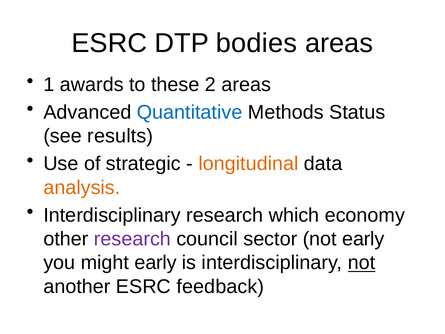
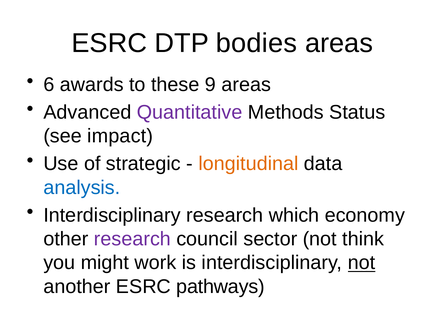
1: 1 -> 6
2: 2 -> 9
Quantitative colour: blue -> purple
results: results -> impact
analysis colour: orange -> blue
not early: early -> think
might early: early -> work
feedback: feedback -> pathways
